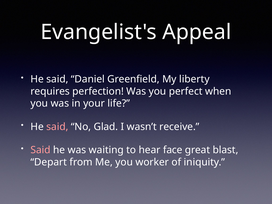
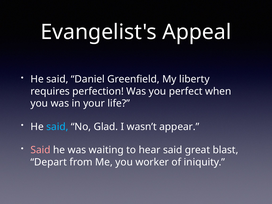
said at (57, 127) colour: pink -> light blue
receive: receive -> appear
hear face: face -> said
